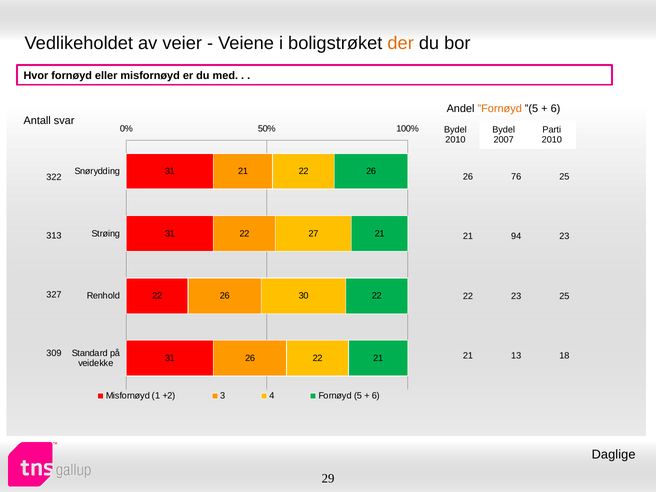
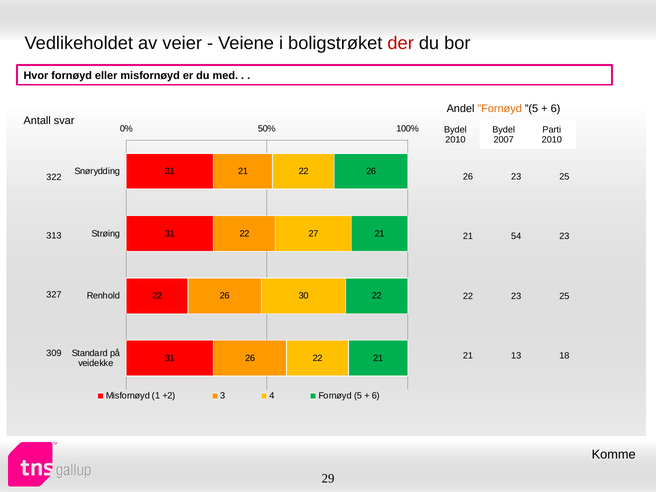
der colour: orange -> red
26 76: 76 -> 23
94: 94 -> 54
Daglige: Daglige -> Komme
